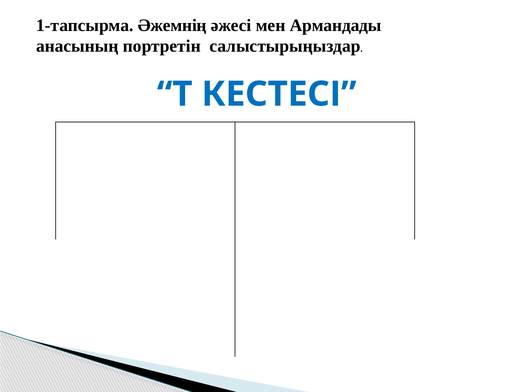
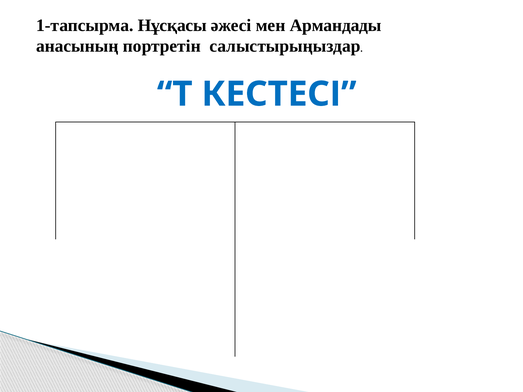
Әжемнің: Әжемнің -> Нұсқасы
